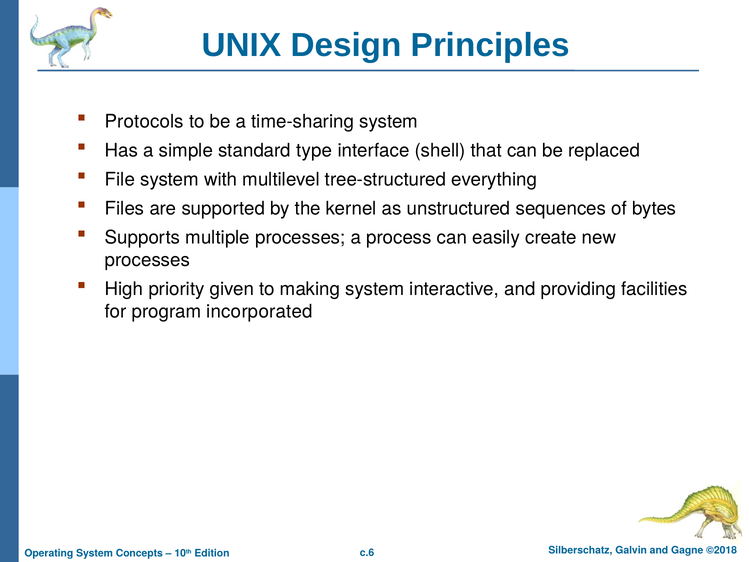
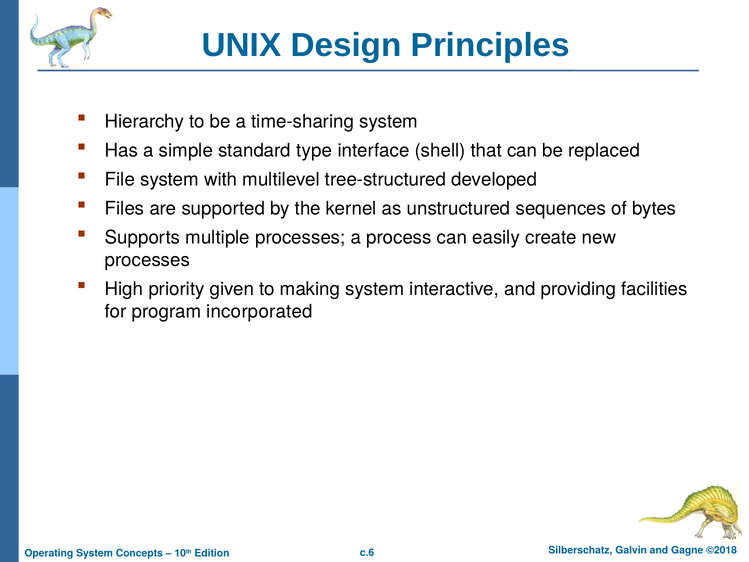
Protocols: Protocols -> Hierarchy
everything: everything -> developed
